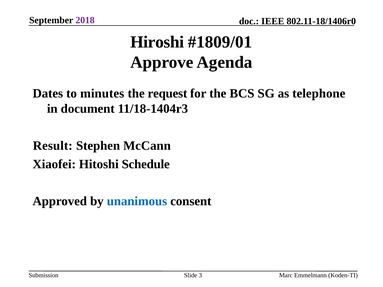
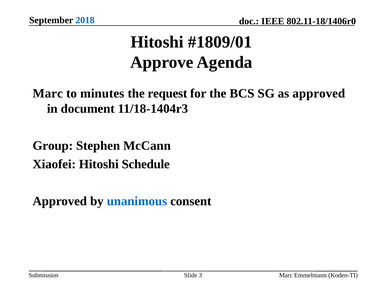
2018 colour: purple -> blue
Hiroshi at (157, 42): Hiroshi -> Hitoshi
Dates at (48, 93): Dates -> Marc
as telephone: telephone -> approved
Result: Result -> Group
